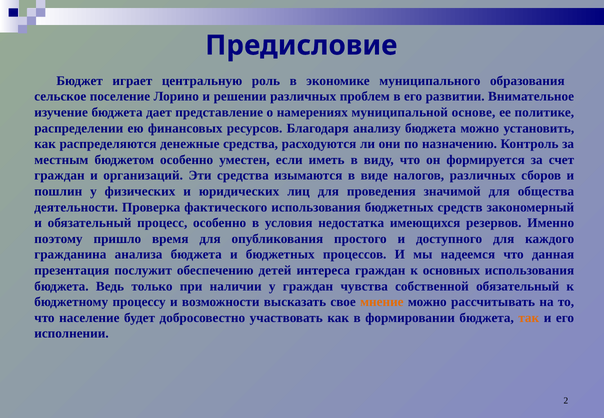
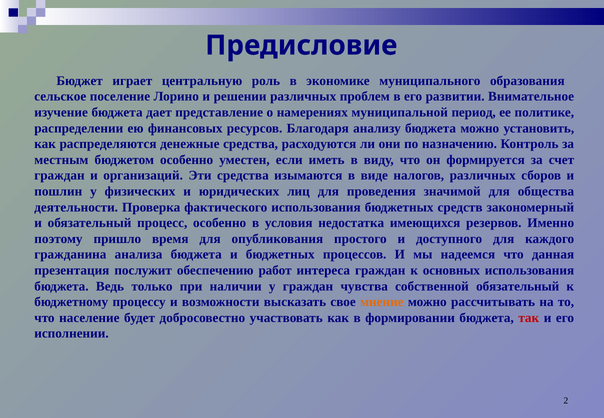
основе: основе -> период
детей: детей -> работ
так colour: orange -> red
